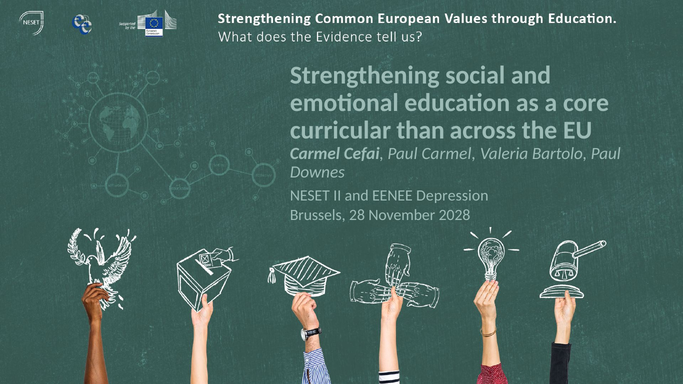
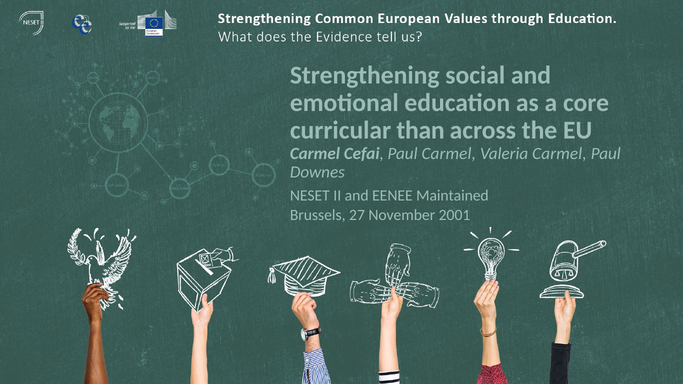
Valeria Bartolo: Bartolo -> Carmel
Depression: Depression -> Maintained
28: 28 -> 27
2028: 2028 -> 2001
